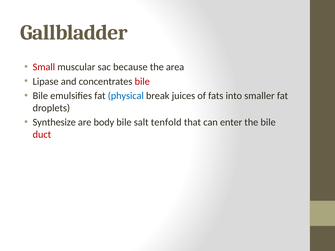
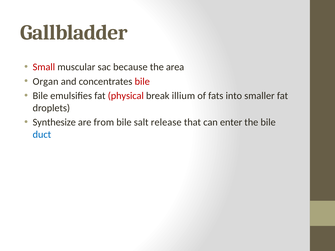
Lipase: Lipase -> Organ
physical colour: blue -> red
juices: juices -> illium
body: body -> from
tenfold: tenfold -> release
duct colour: red -> blue
